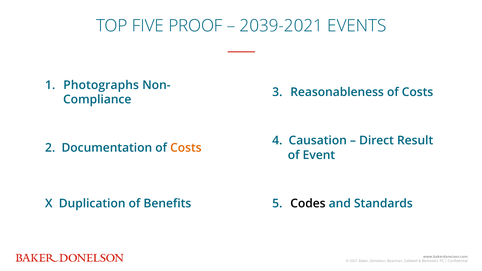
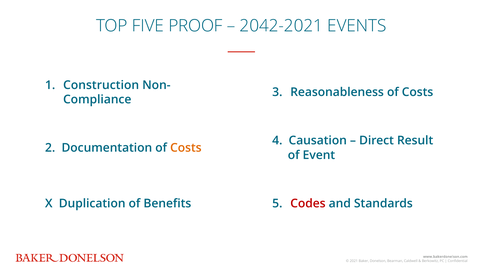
2039-2021: 2039-2021 -> 2042-2021
Photographs: Photographs -> Construction
Codes colour: black -> red
